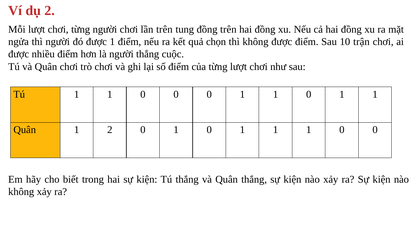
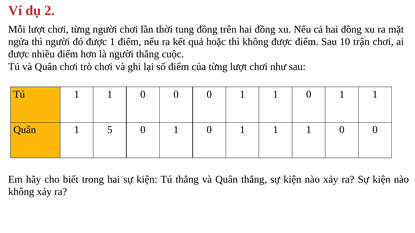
lần trên: trên -> thời
chọn: chọn -> hoặc
1 2: 2 -> 5
